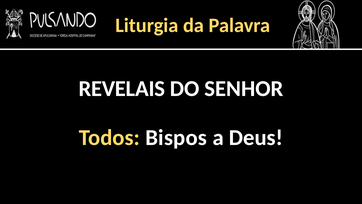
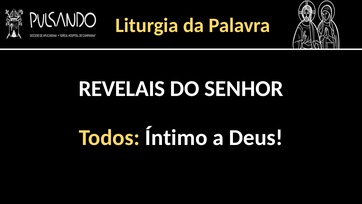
Bispos: Bispos -> Íntimo
